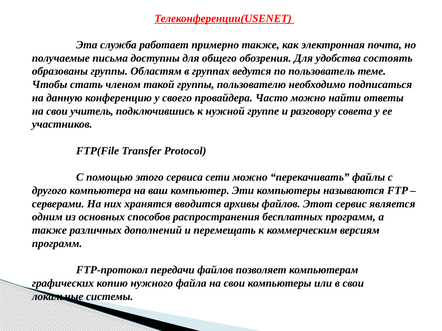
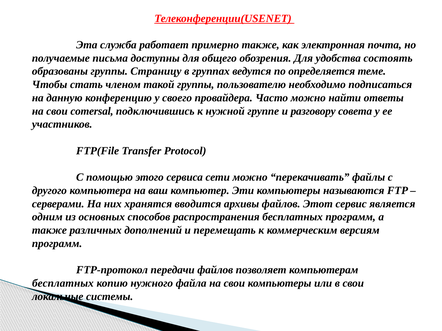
Областям: Областям -> Страницу
пользователь: пользователь -> определяется
учитель: учитель -> comersal
графических at (63, 284): графических -> бесплатных
